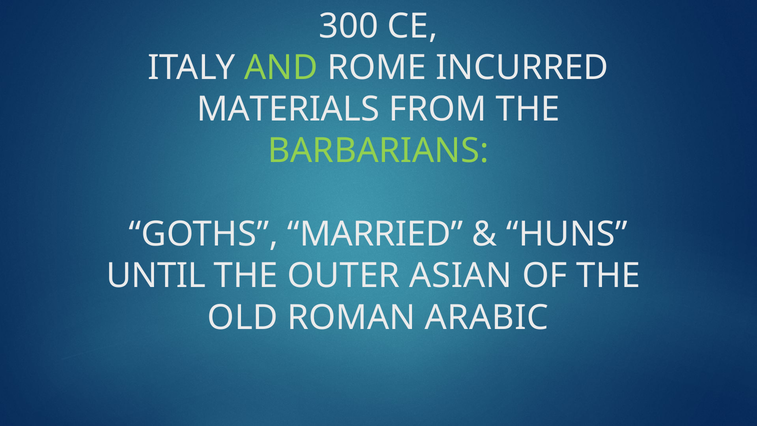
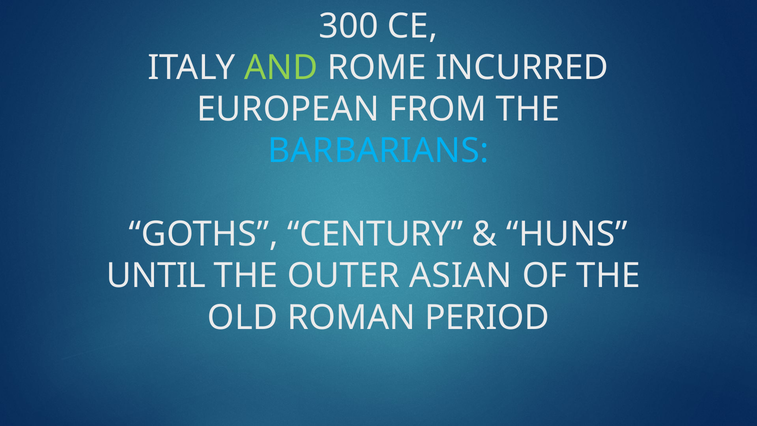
MATERIALS: MATERIALS -> EUROPEAN
BARBARIANS colour: light green -> light blue
MARRIED: MARRIED -> CENTURY
ARABIC: ARABIC -> PERIOD
